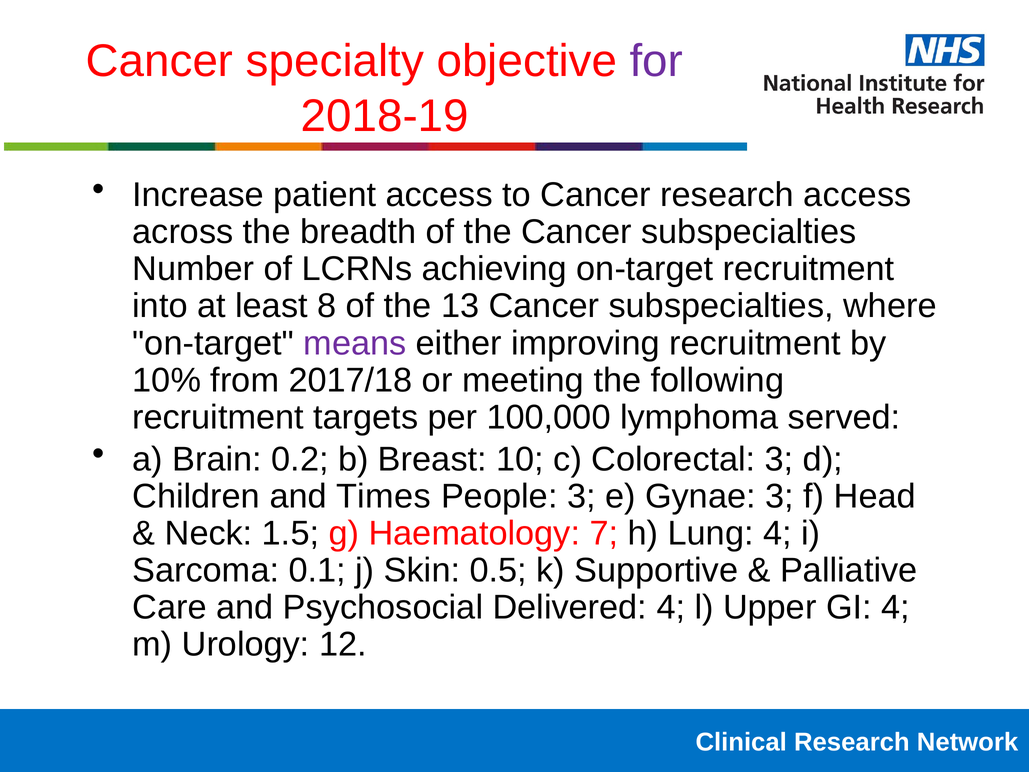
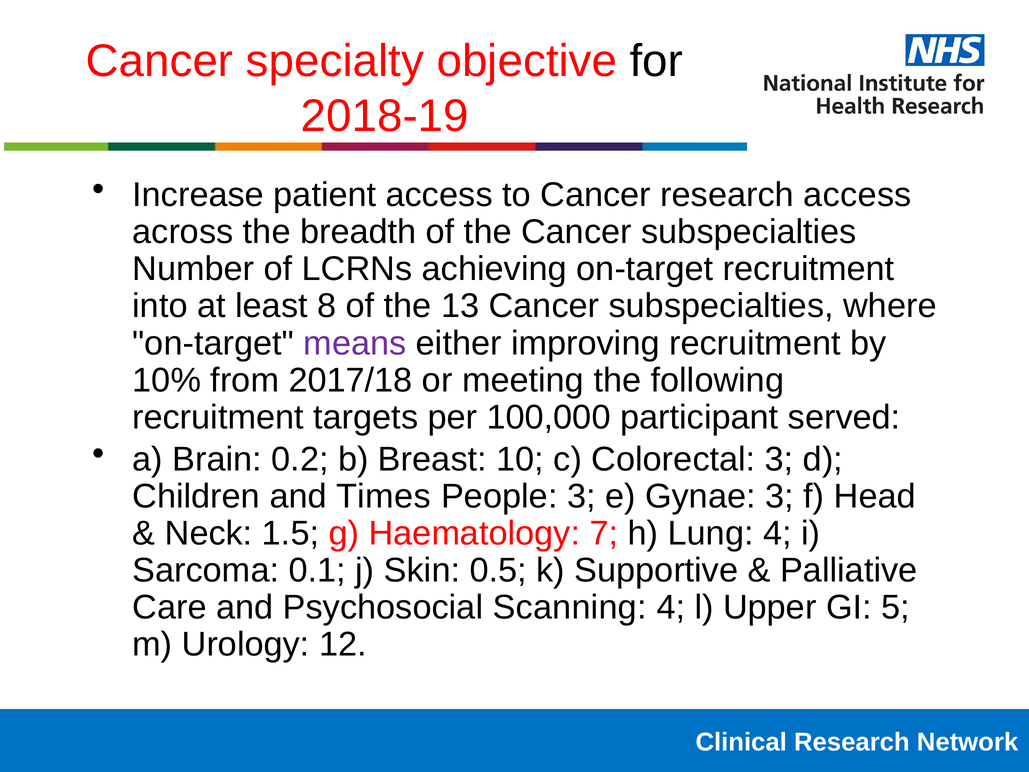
for colour: purple -> black
lymphoma: lymphoma -> participant
Delivered: Delivered -> Scanning
GI 4: 4 -> 5
